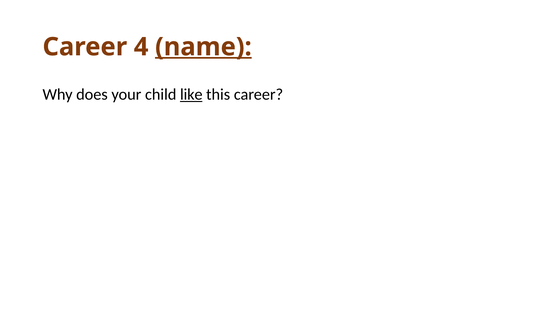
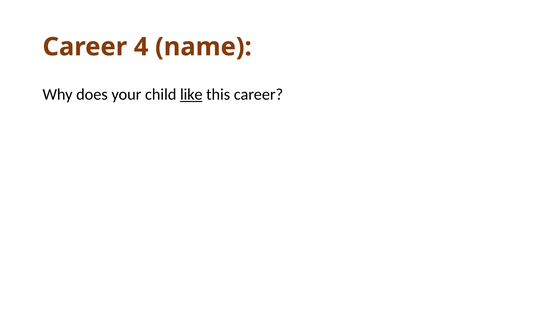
name underline: present -> none
